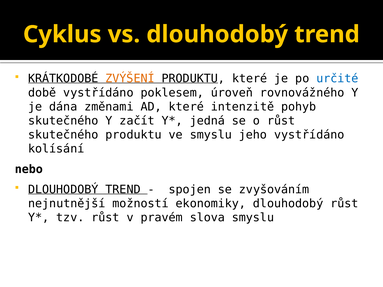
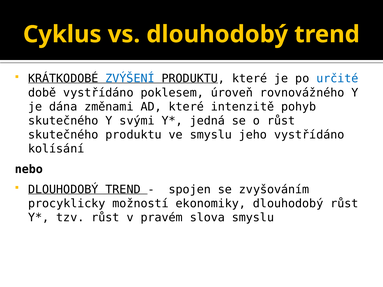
ZVÝŠENÍ colour: orange -> blue
začít: začít -> svými
nejnutnější: nejnutnější -> procyklicky
